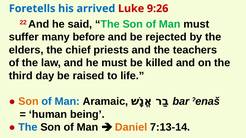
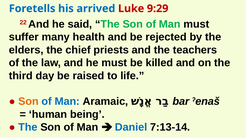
9:26: 9:26 -> 9:29
before: before -> health
Daniel colour: orange -> blue
